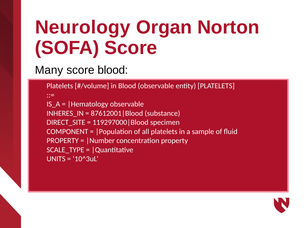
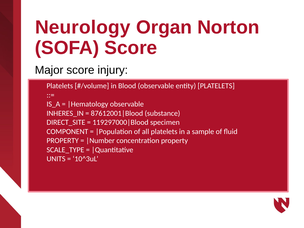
Many: Many -> Major
score blood: blood -> injury
